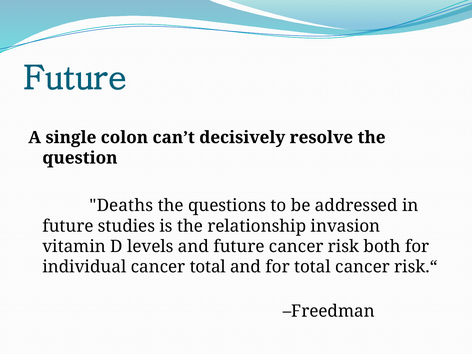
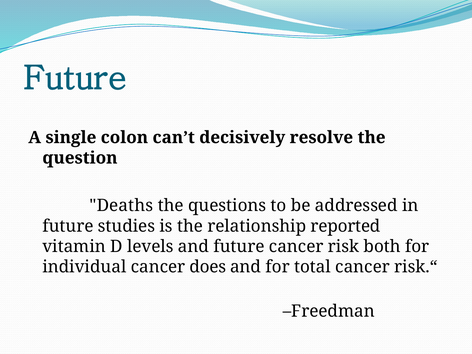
invasion: invasion -> reported
cancer total: total -> does
